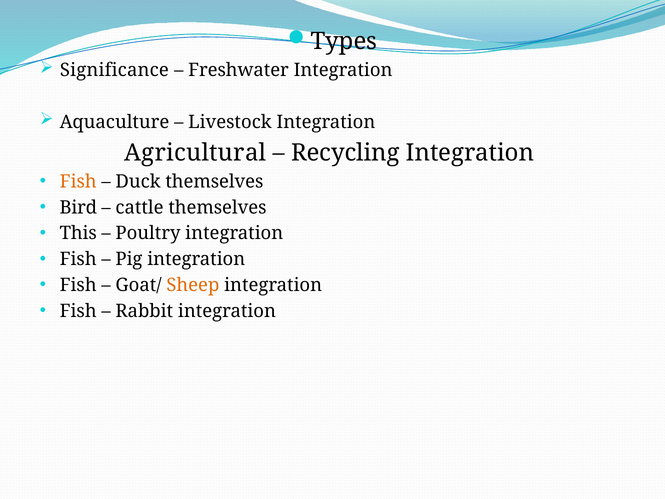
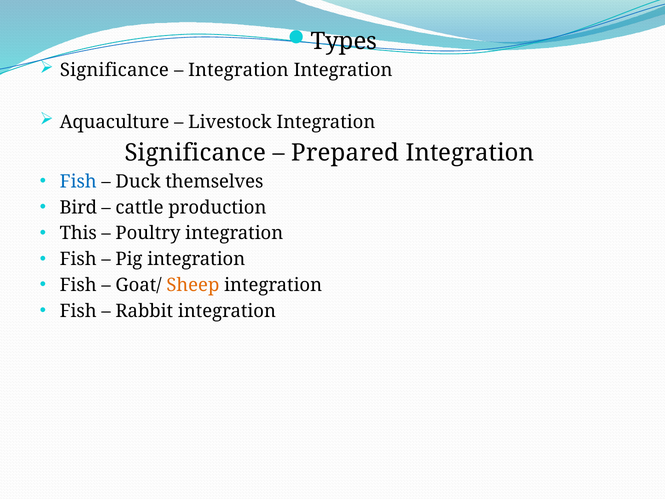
Freshwater at (239, 70): Freshwater -> Integration
Agricultural at (195, 153): Agricultural -> Significance
Recycling: Recycling -> Prepared
Fish at (78, 182) colour: orange -> blue
cattle themselves: themselves -> production
